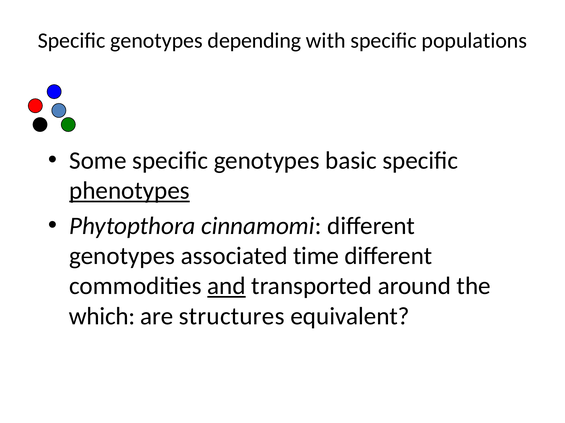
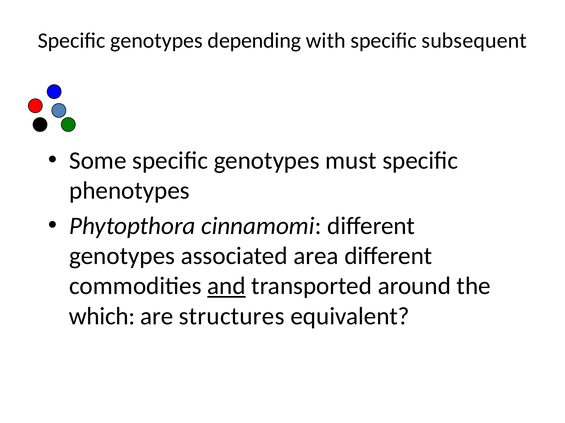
populations: populations -> subsequent
basic: basic -> must
phenotypes underline: present -> none
time: time -> area
